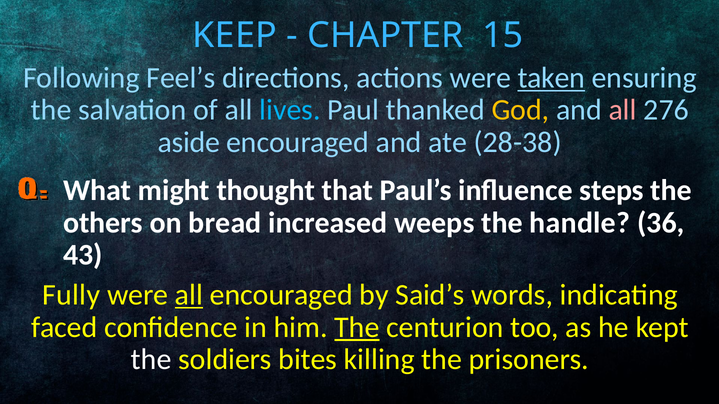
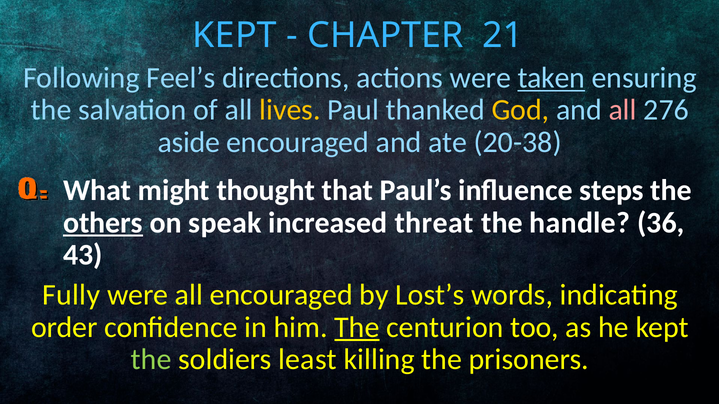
KEEP at (235, 36): KEEP -> KEPT
15: 15 -> 21
lives colour: light blue -> yellow
28-38: 28-38 -> 20-38
others underline: none -> present
bread: bread -> speak
weeps: weeps -> threat
all at (189, 295) underline: present -> none
Said’s: Said’s -> Lost’s
faced: faced -> order
the at (151, 360) colour: white -> light green
bites: bites -> least
